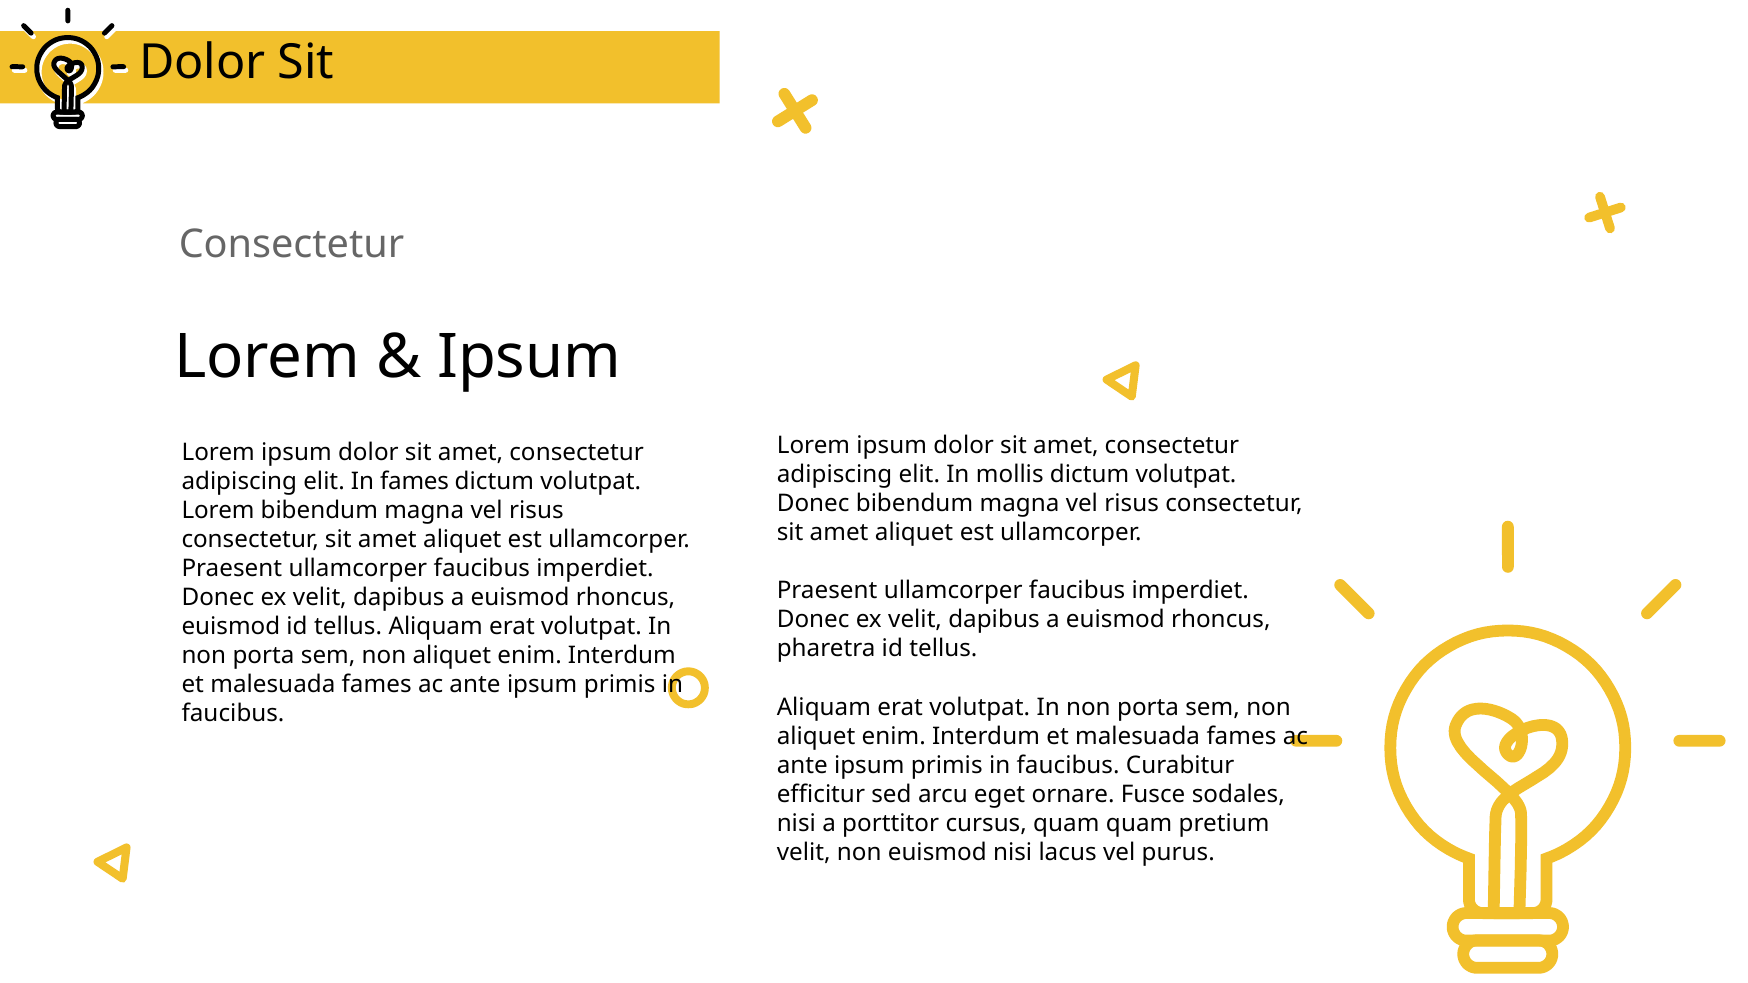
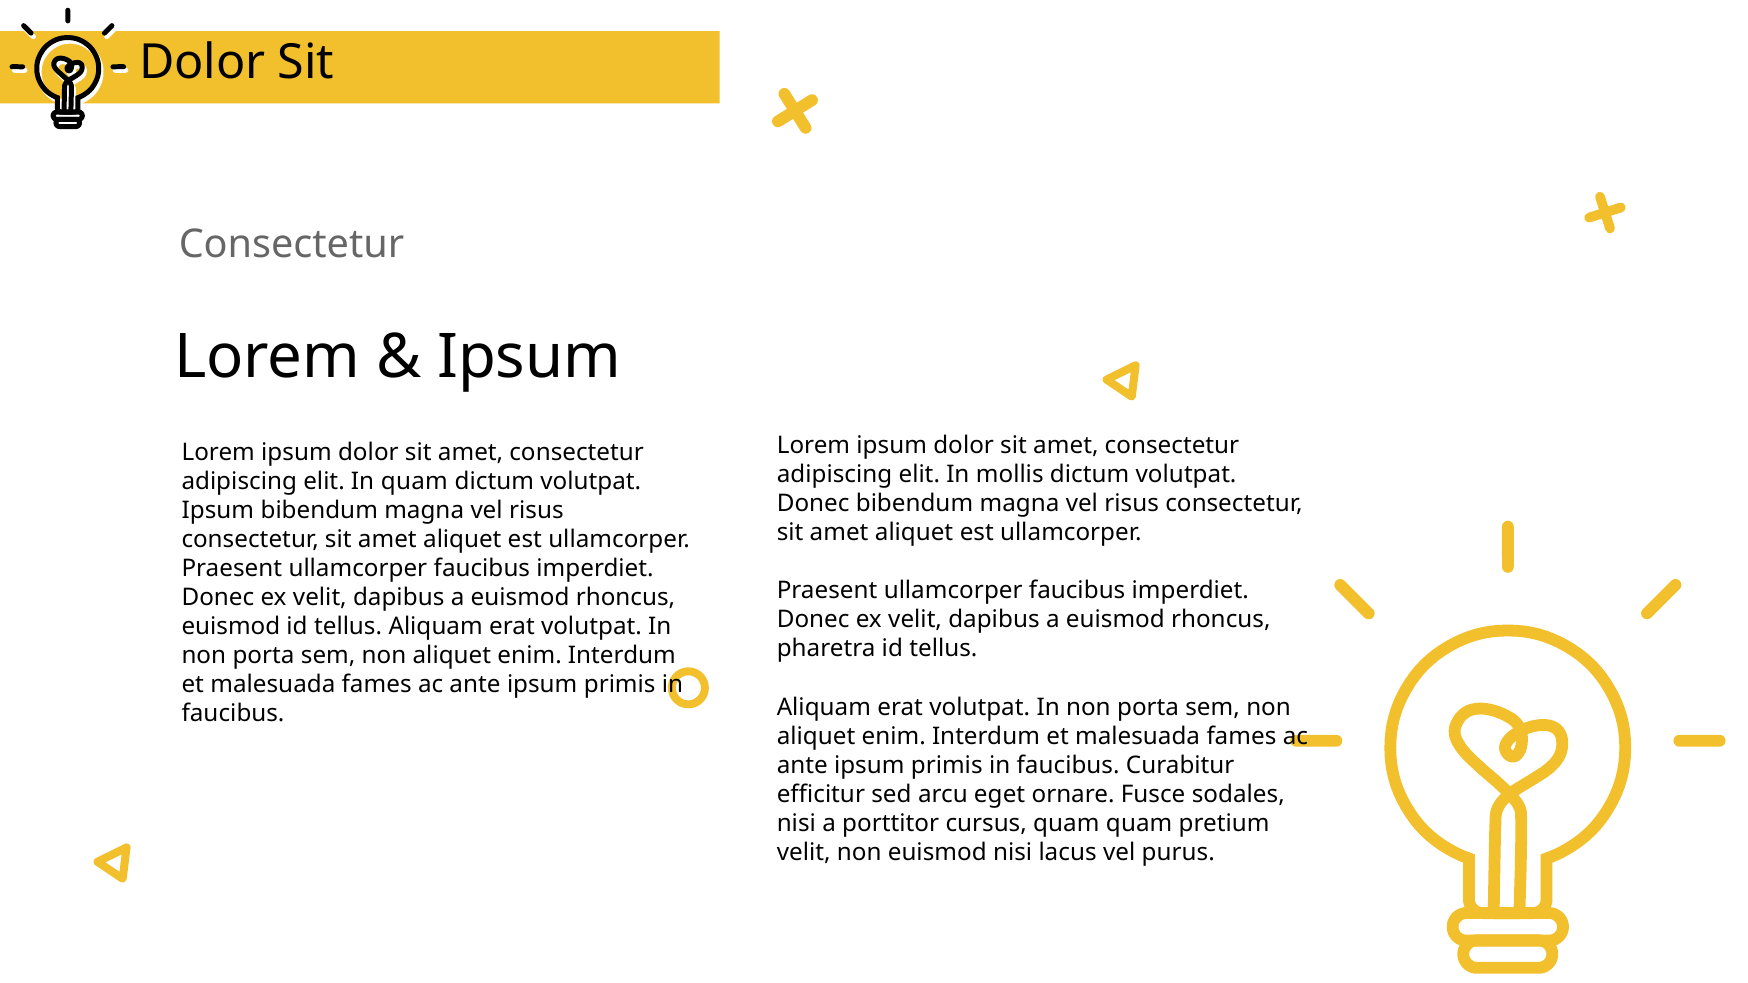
In fames: fames -> quam
Lorem at (218, 510): Lorem -> Ipsum
